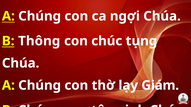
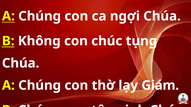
Thông: Thông -> Không
